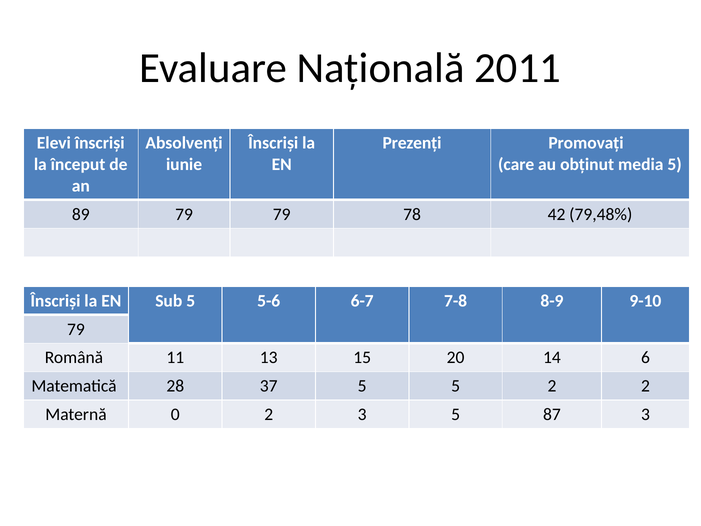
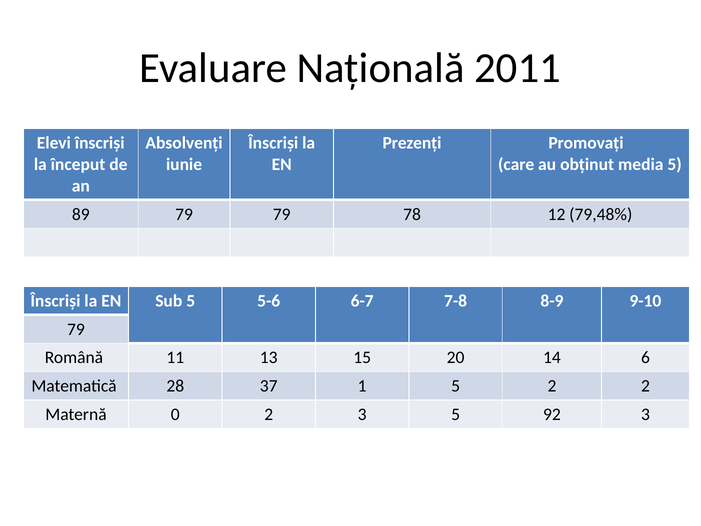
42: 42 -> 12
37 5: 5 -> 1
87: 87 -> 92
